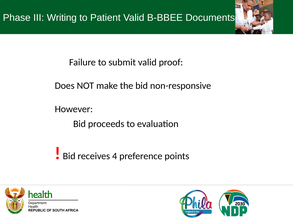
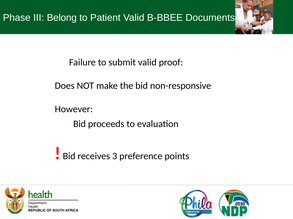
Writing: Writing -> Belong
4: 4 -> 3
